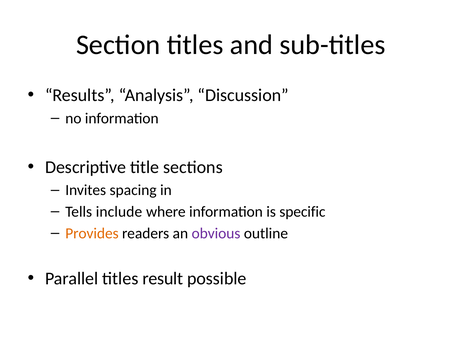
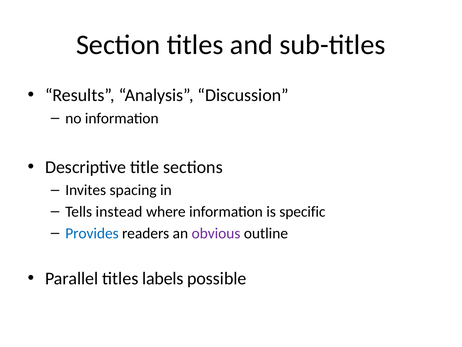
include: include -> instead
Provides colour: orange -> blue
result: result -> labels
